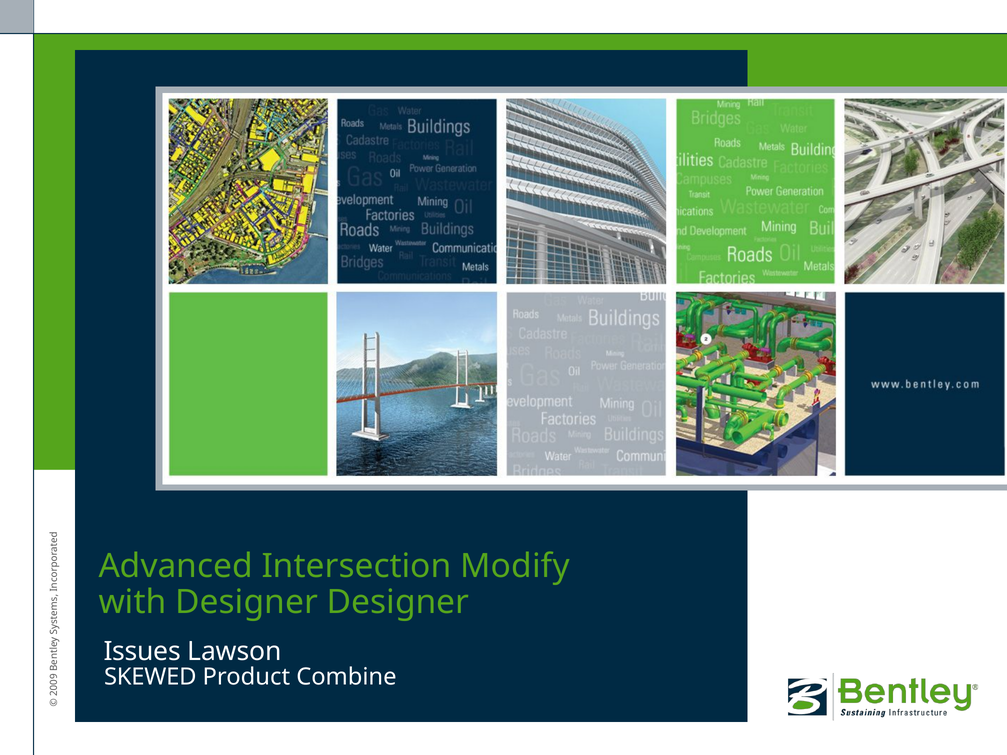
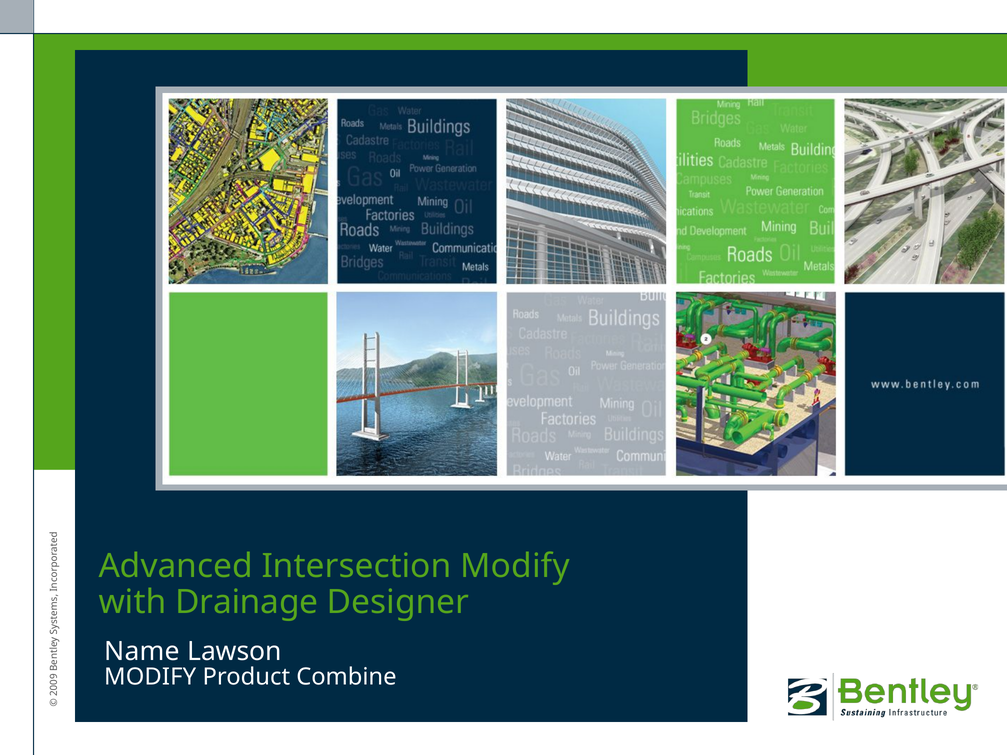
with Designer: Designer -> Drainage
Issues: Issues -> Name
SKEWED at (150, 677): SKEWED -> MODIFY
